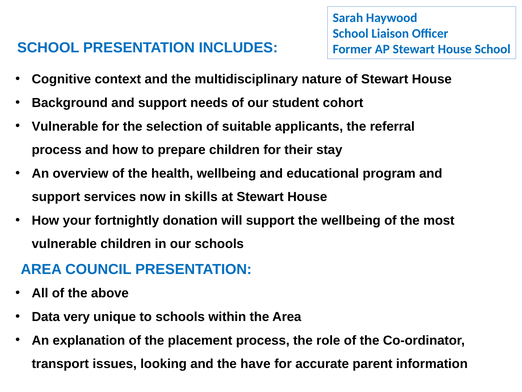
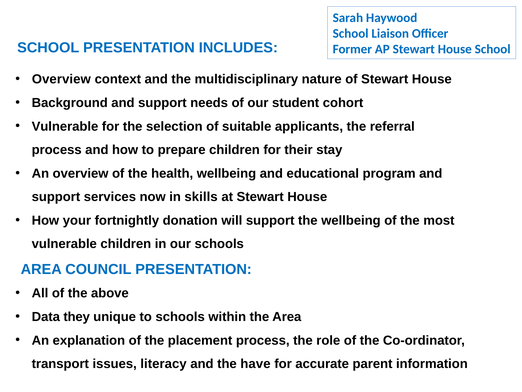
Cognitive at (61, 79): Cognitive -> Overview
very: very -> they
looking: looking -> literacy
